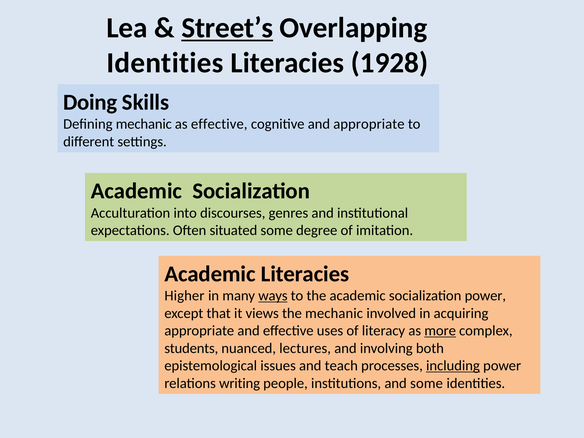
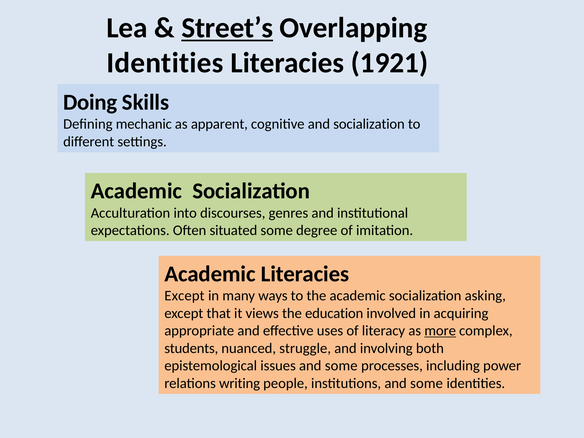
1928: 1928 -> 1921
as effective: effective -> apparent
and appropriate: appropriate -> socialization
Higher at (184, 296): Higher -> Except
ways underline: present -> none
socialization power: power -> asking
the mechanic: mechanic -> education
lectures: lectures -> struggle
issues and teach: teach -> some
including underline: present -> none
